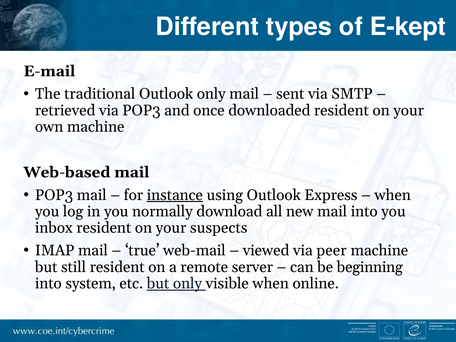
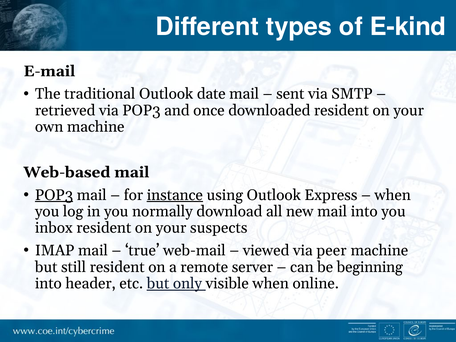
E-kept: E-kept -> E-kind
Outlook only: only -> date
POP3 at (54, 195) underline: none -> present
system: system -> header
